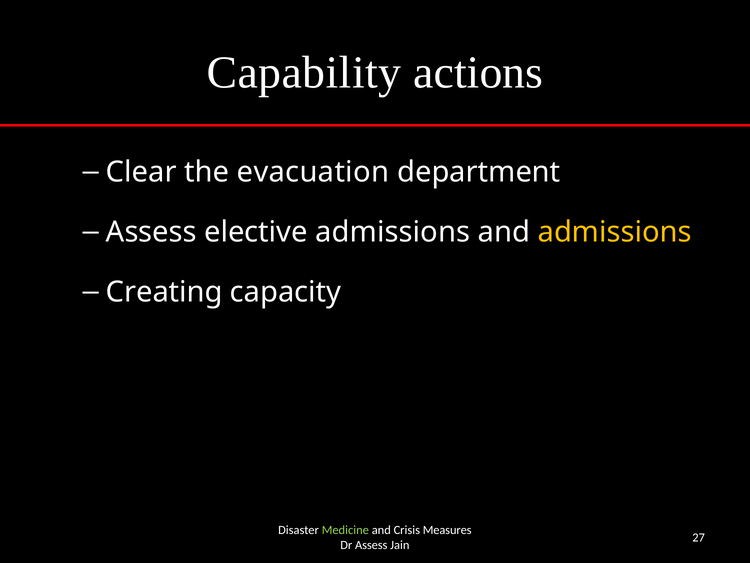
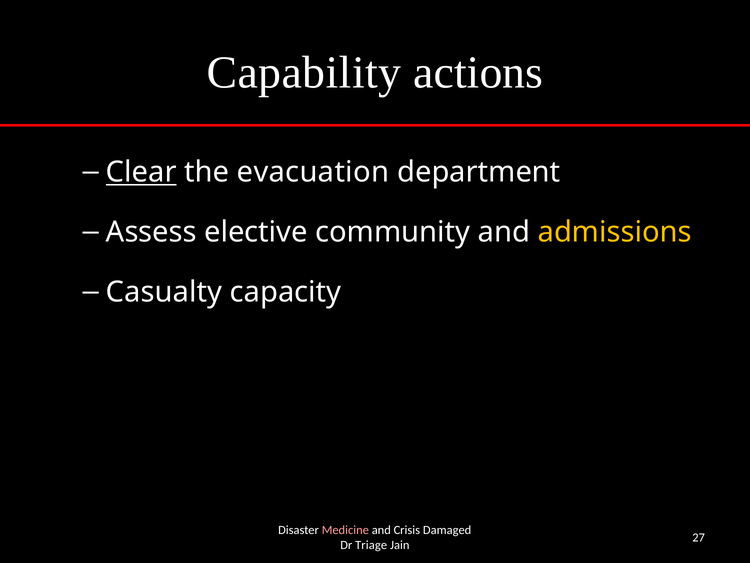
Clear underline: none -> present
elective admissions: admissions -> community
Creating: Creating -> Casualty
Medicine colour: light green -> pink
Measures: Measures -> Damaged
Dr Assess: Assess -> Triage
